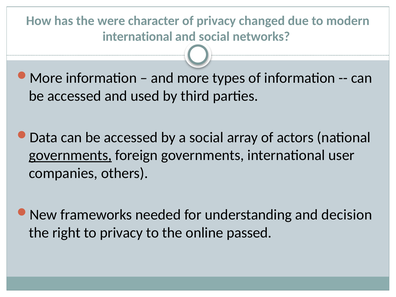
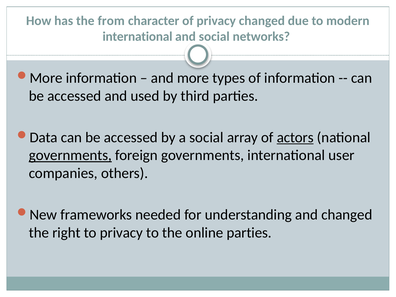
were: were -> from
actors underline: none -> present
and decision: decision -> changed
online passed: passed -> parties
